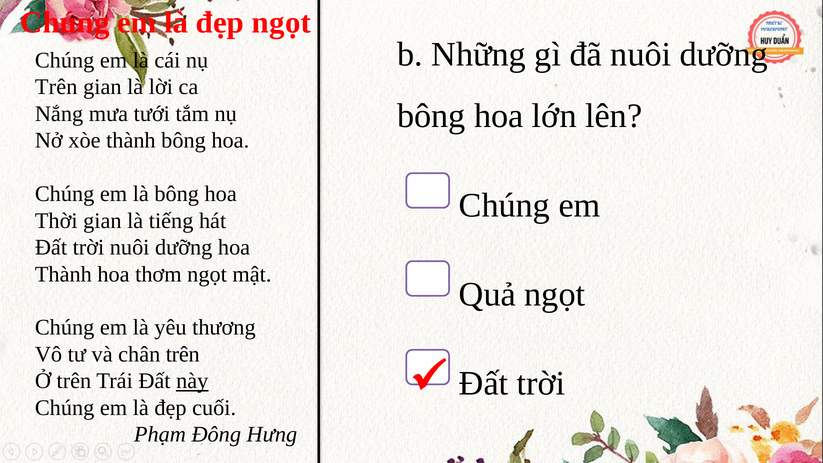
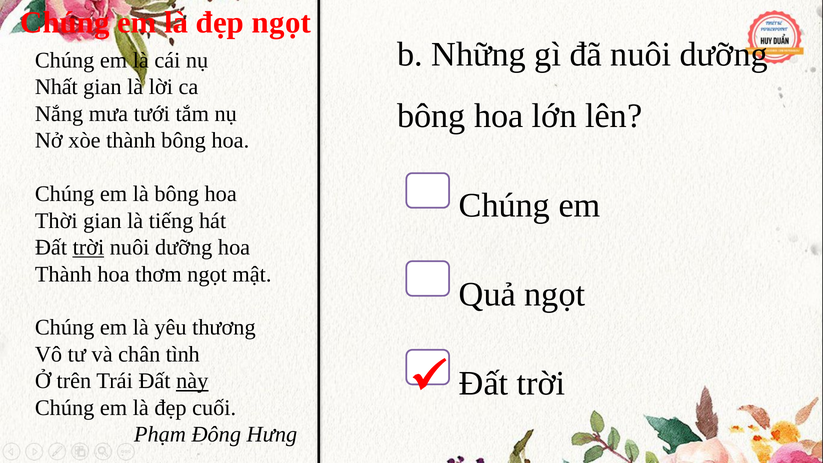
Trên at (56, 87): Trên -> Nhất
trời at (88, 247) underline: none -> present
chân trên: trên -> tình
